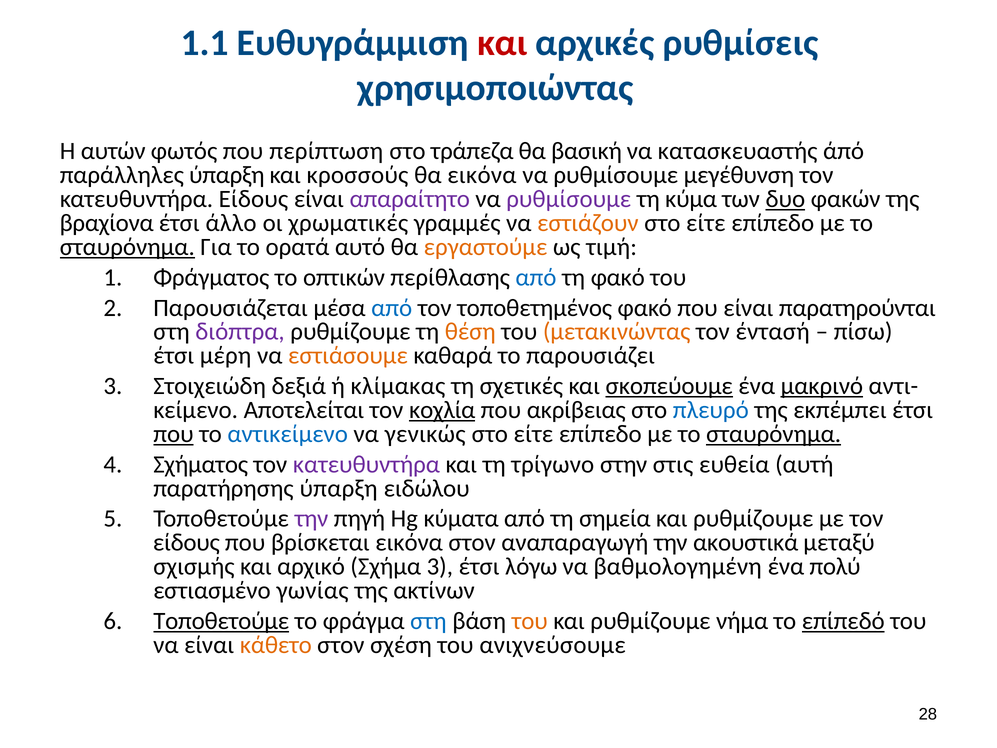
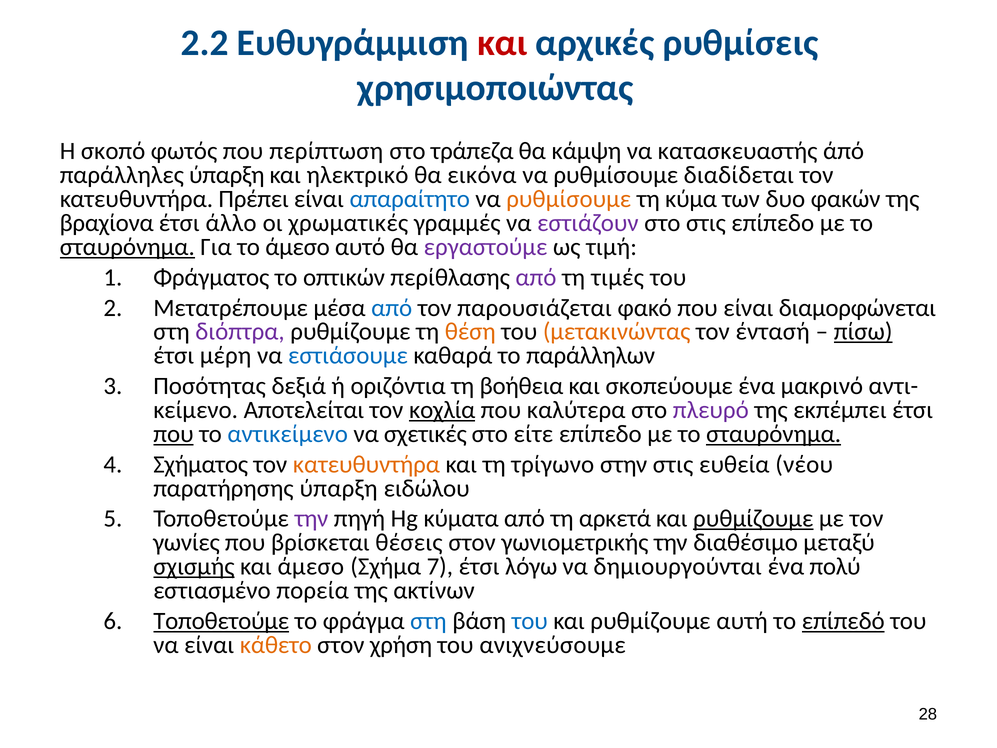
1.1: 1.1 -> 2.2
αυτών: αυτών -> σκοπό
βασική: βασική -> κάμψη
κροσσούς: κροσσούς -> ηλεκτρικό
μεγέθυνση: μεγέθυνση -> διαδίδεται
κατευθυντήρα Είδους: Είδους -> Πρέπει
απαραίτητο colour: purple -> blue
ρυθμίσουμε at (569, 199) colour: purple -> orange
δυο underline: present -> none
εστιάζουν colour: orange -> purple
είτε at (706, 223): είτε -> στις
το ορατά: ορατά -> άμεσο
εργαστούμε colour: orange -> purple
από at (536, 277) colour: blue -> purple
τη φακό: φακό -> τιμές
Παρουσιάζεται: Παρουσιάζεται -> Μετατρέπουμε
τοποθετημένος: τοποθετημένος -> παρουσιάζεται
παρατηρούνται: παρατηρούνται -> διαμορφώνεται
πίσω underline: none -> present
εστιάσουμε colour: orange -> blue
παρουσιάζει: παρουσιάζει -> παράλληλων
Στοιχειώδη: Στοιχειώδη -> Ποσότητας
κλίμακας: κλίμακας -> οριζόντια
σχετικές: σχετικές -> βοήθεια
σκοπεύουμε underline: present -> none
μακρινό underline: present -> none
ακρίβειας: ακρίβειας -> καλύτερα
πλευρό colour: blue -> purple
γενικώς: γενικώς -> σχετικές
κατευθυντήρα at (366, 464) colour: purple -> orange
αυτή: αυτή -> νέου
σημεία: σημεία -> αρκετά
ρυθμίζουμε at (753, 519) underline: none -> present
είδους at (186, 543): είδους -> γωνίες
βρίσκεται εικόνα: εικόνα -> θέσεις
αναπαραγωγή: αναπαραγωγή -> γωνιομετρικής
ακουστικά: ακουστικά -> διαθέσιμο
σχισμής underline: none -> present
και αρχικό: αρχικό -> άμεσο
Σχήμα 3: 3 -> 7
βαθμολογημένη: βαθμολογημένη -> δημιουργούνται
γωνίας: γωνίας -> πορεία
του at (530, 621) colour: orange -> blue
νήμα: νήμα -> αυτή
σχέση: σχέση -> χρήση
